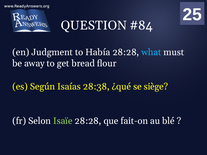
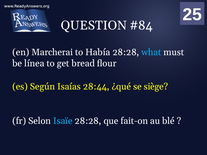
Judgment: Judgment -> Marcherai
away: away -> línea
28:38: 28:38 -> 28:44
Isaïe colour: light green -> light blue
